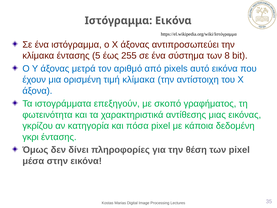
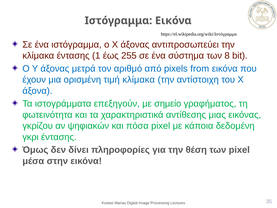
5: 5 -> 1
αυτό: αυτό -> from
σκοπό: σκοπό -> σημείο
κατηγορία: κατηγορία -> ψηφιακών
